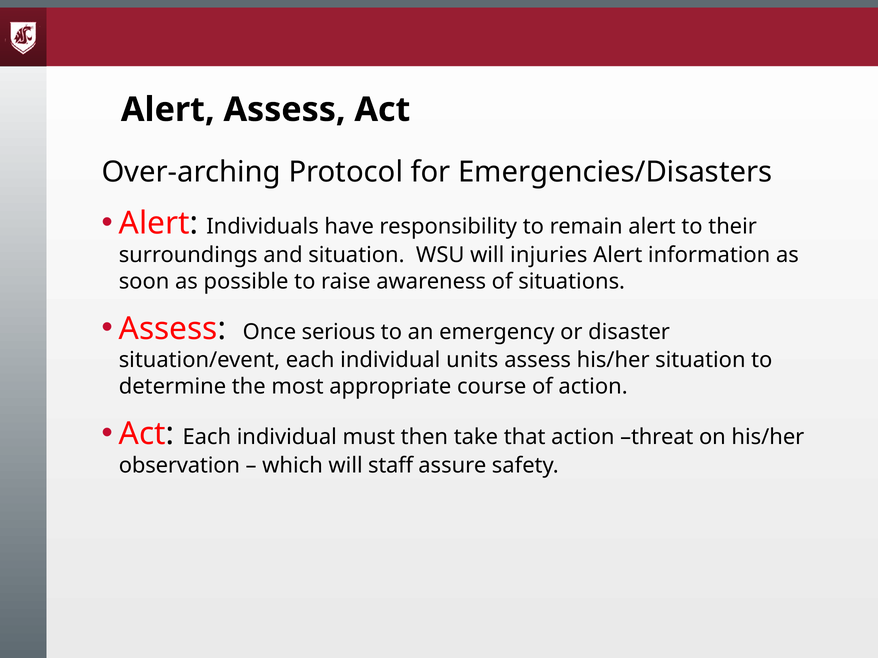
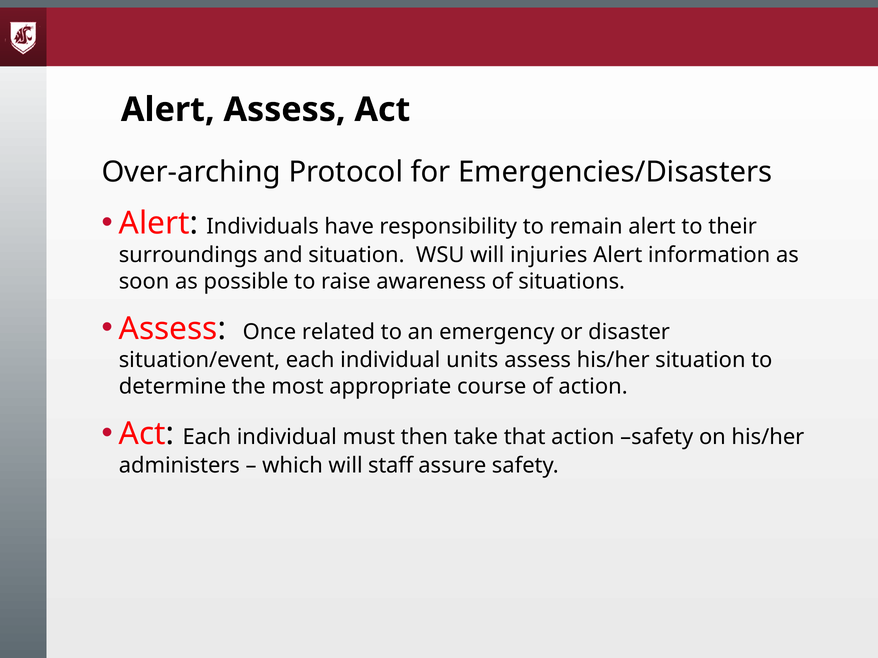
serious: serious -> related
action threat: threat -> safety
observation: observation -> administers
